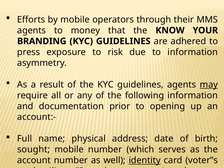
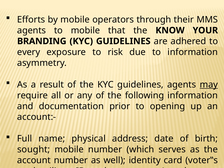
to money: money -> mobile
press: press -> every
identity underline: present -> none
